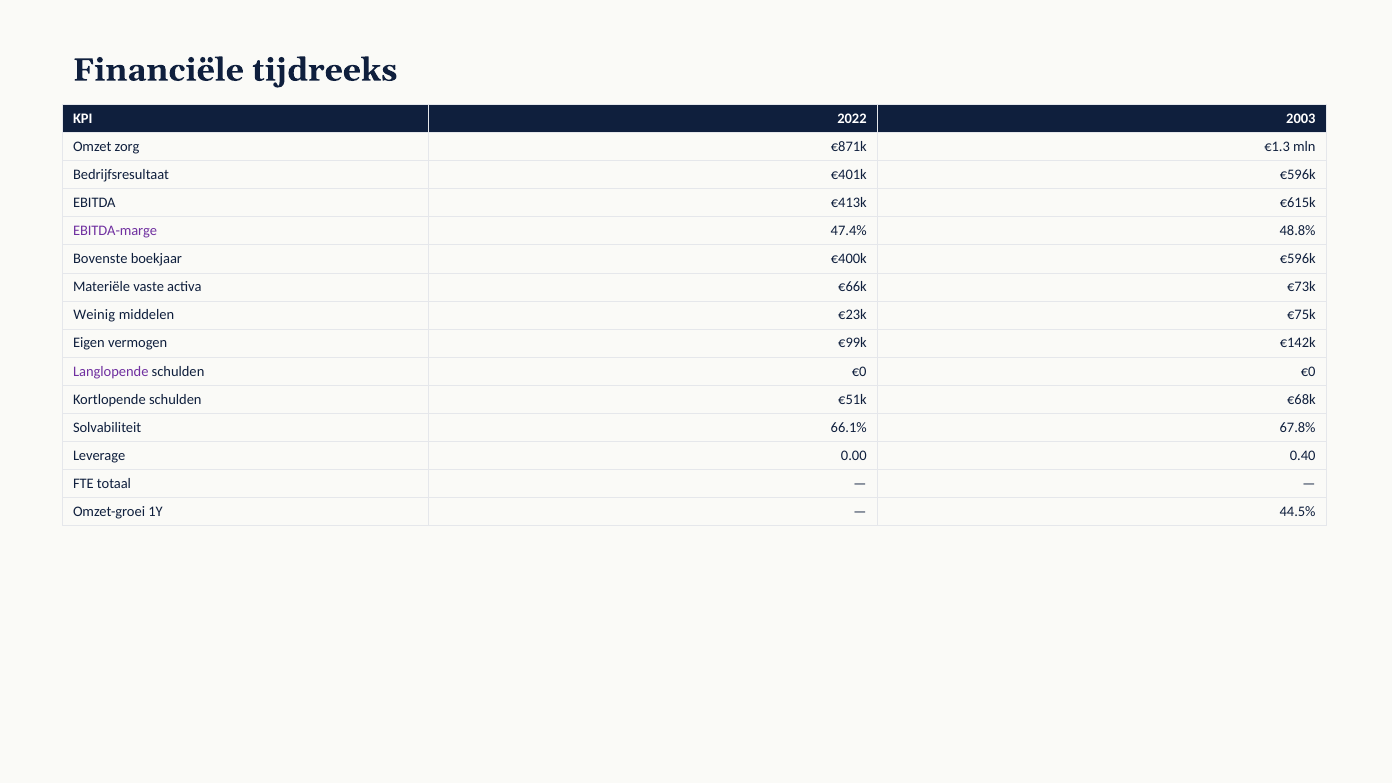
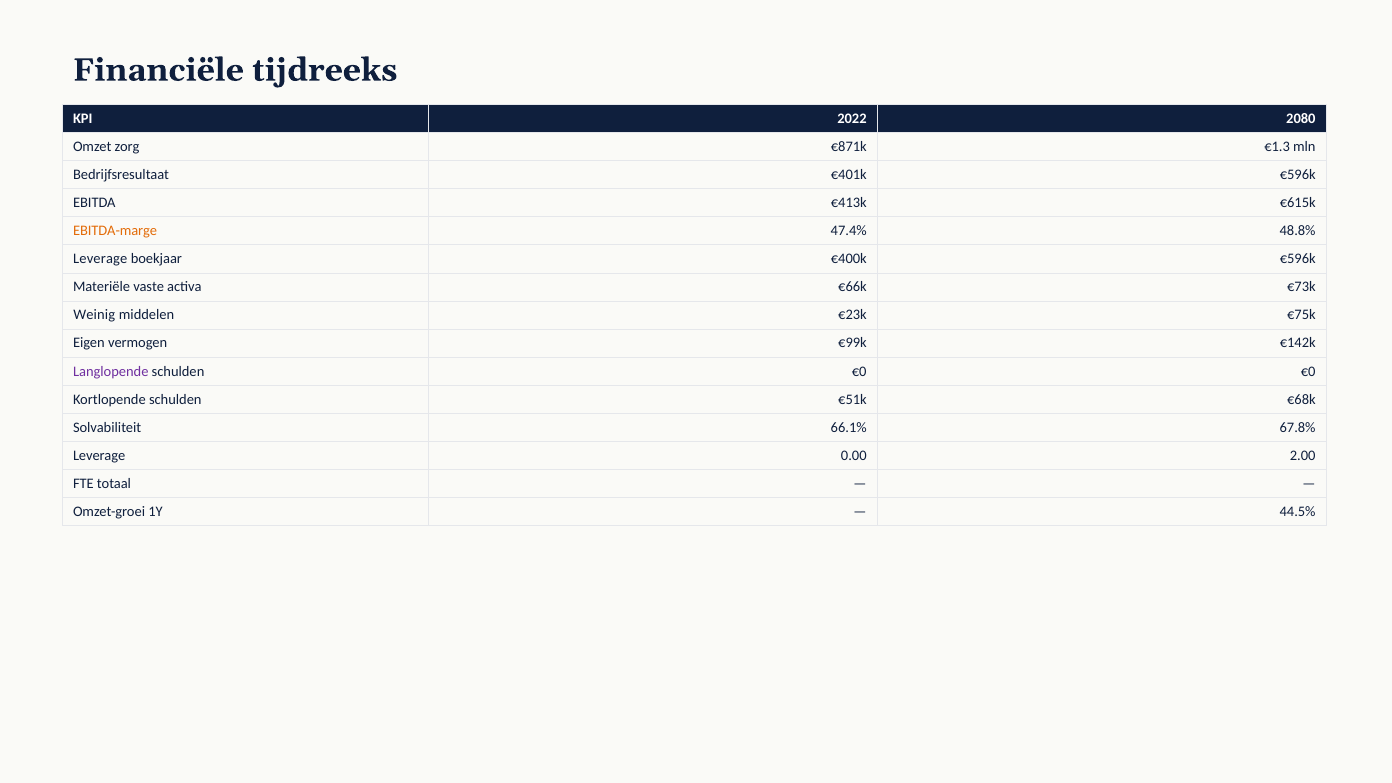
2003: 2003 -> 2080
EBITDA-marge colour: purple -> orange
Bovenste at (100, 259): Bovenste -> Leverage
0.40: 0.40 -> 2.00
